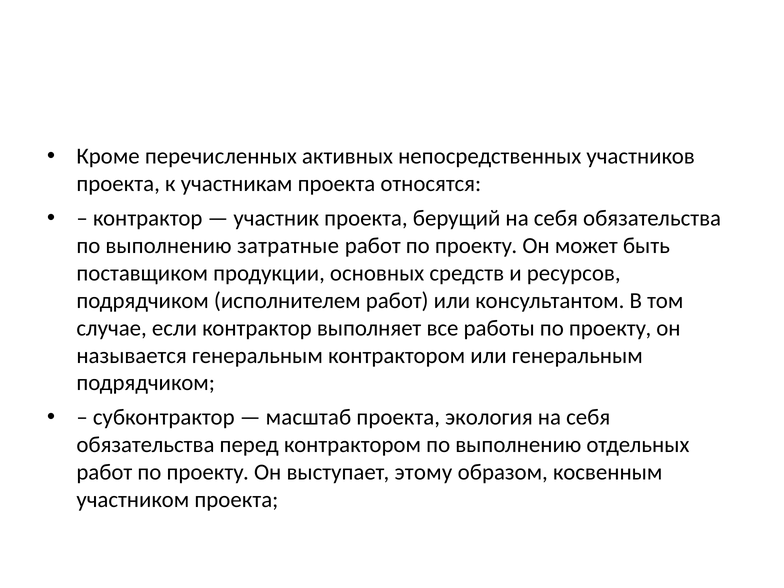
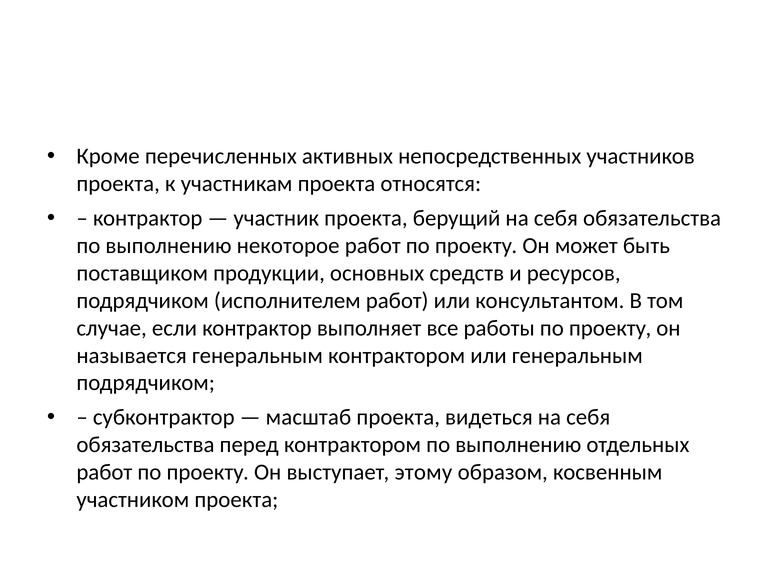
затратные: затратные -> некоторое
экология: экология -> видеться
